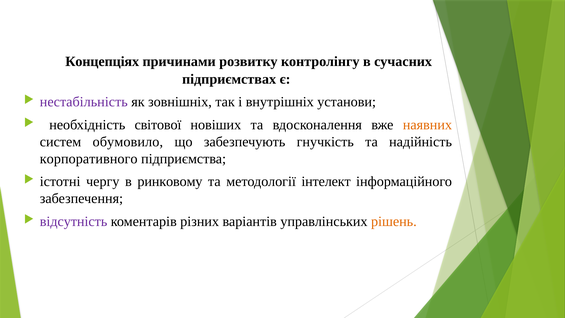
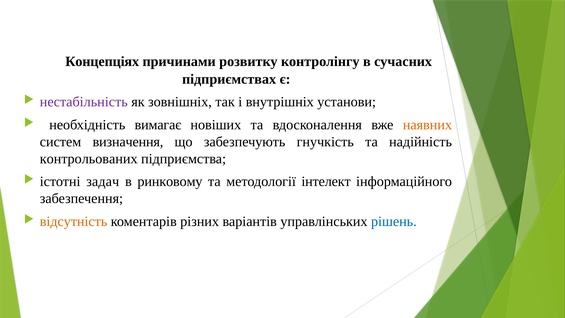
світової: світової -> вимагає
обумовило: обумовило -> визначення
корпоративного: корпоративного -> контрольованих
чергу: чергу -> задач
відсутність colour: purple -> orange
рішень colour: orange -> blue
